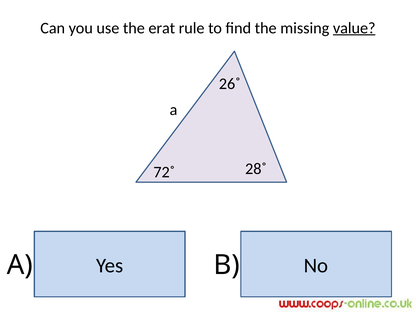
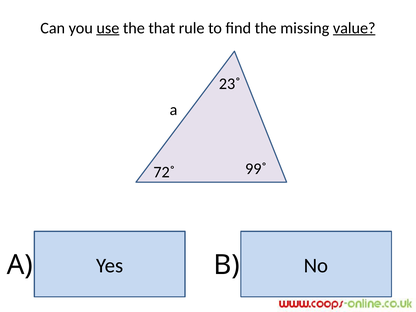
use underline: none -> present
erat: erat -> that
26˚: 26˚ -> 23˚
28˚: 28˚ -> 99˚
